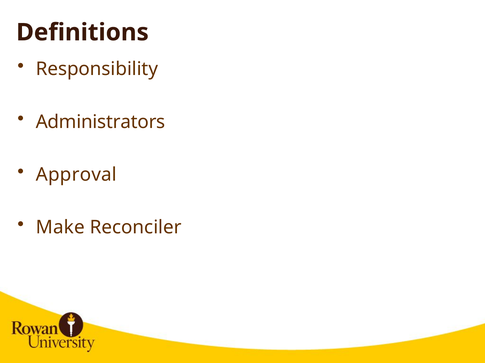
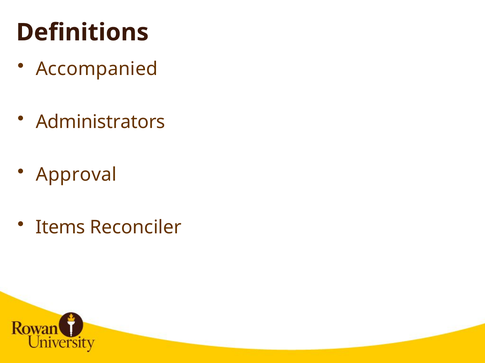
Responsibility: Responsibility -> Accompanied
Make: Make -> Items
